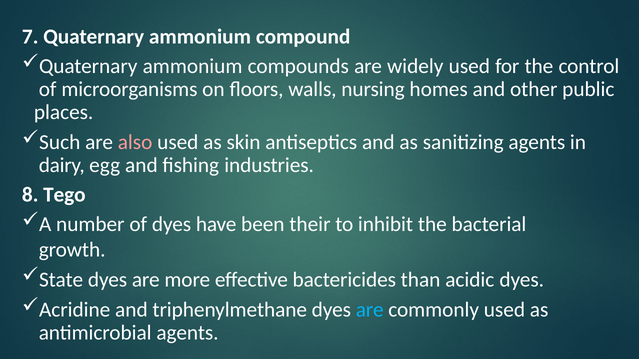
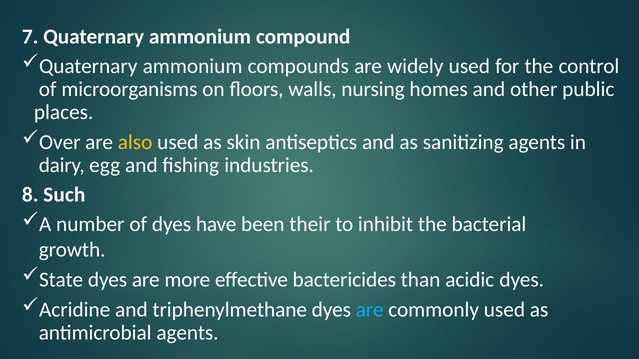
Such: Such -> Over
also colour: pink -> yellow
Tego: Tego -> Such
